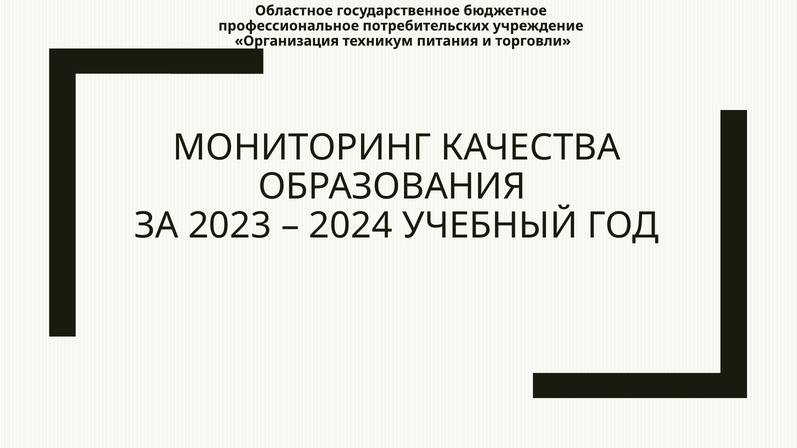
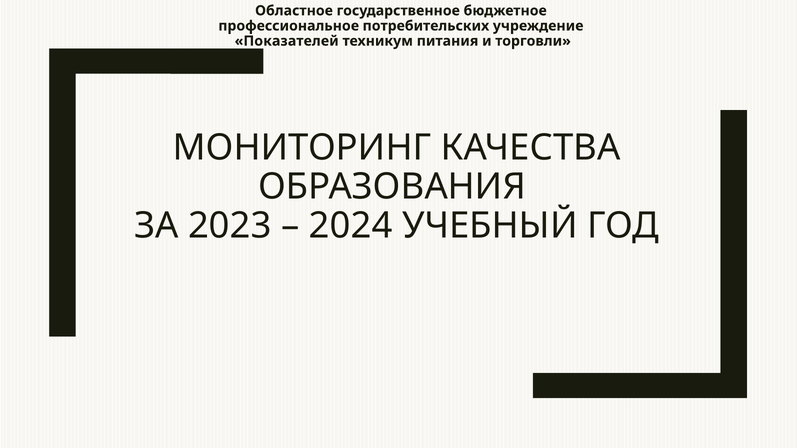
Организация: Организация -> Показателей
